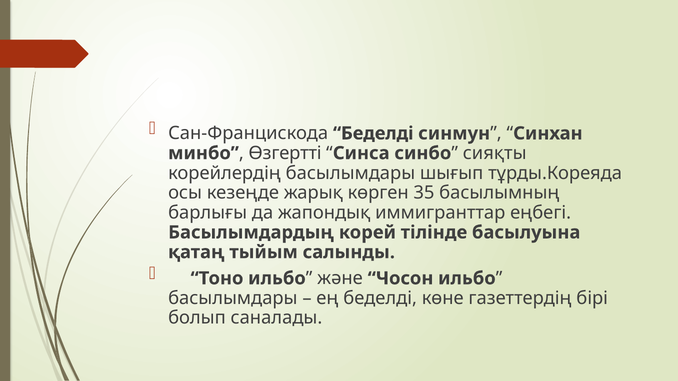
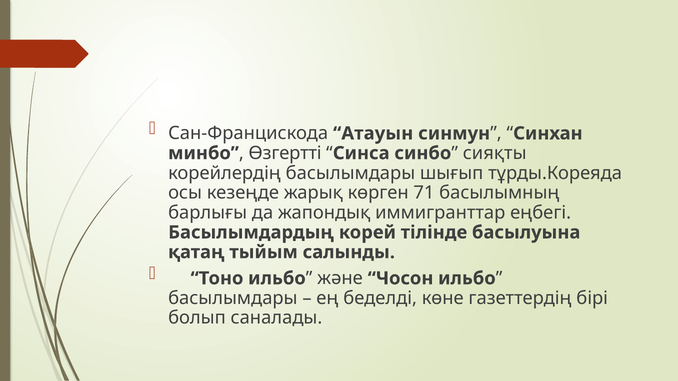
Сан-Францискода Беделді: Беделді -> Атауын
35: 35 -> 71
